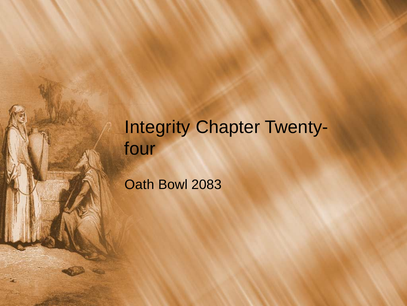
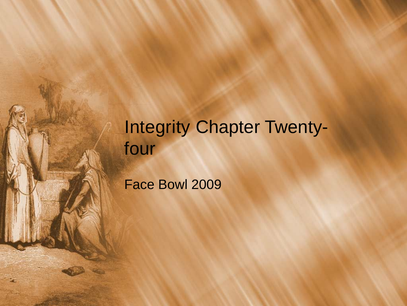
Oath: Oath -> Face
2083: 2083 -> 2009
